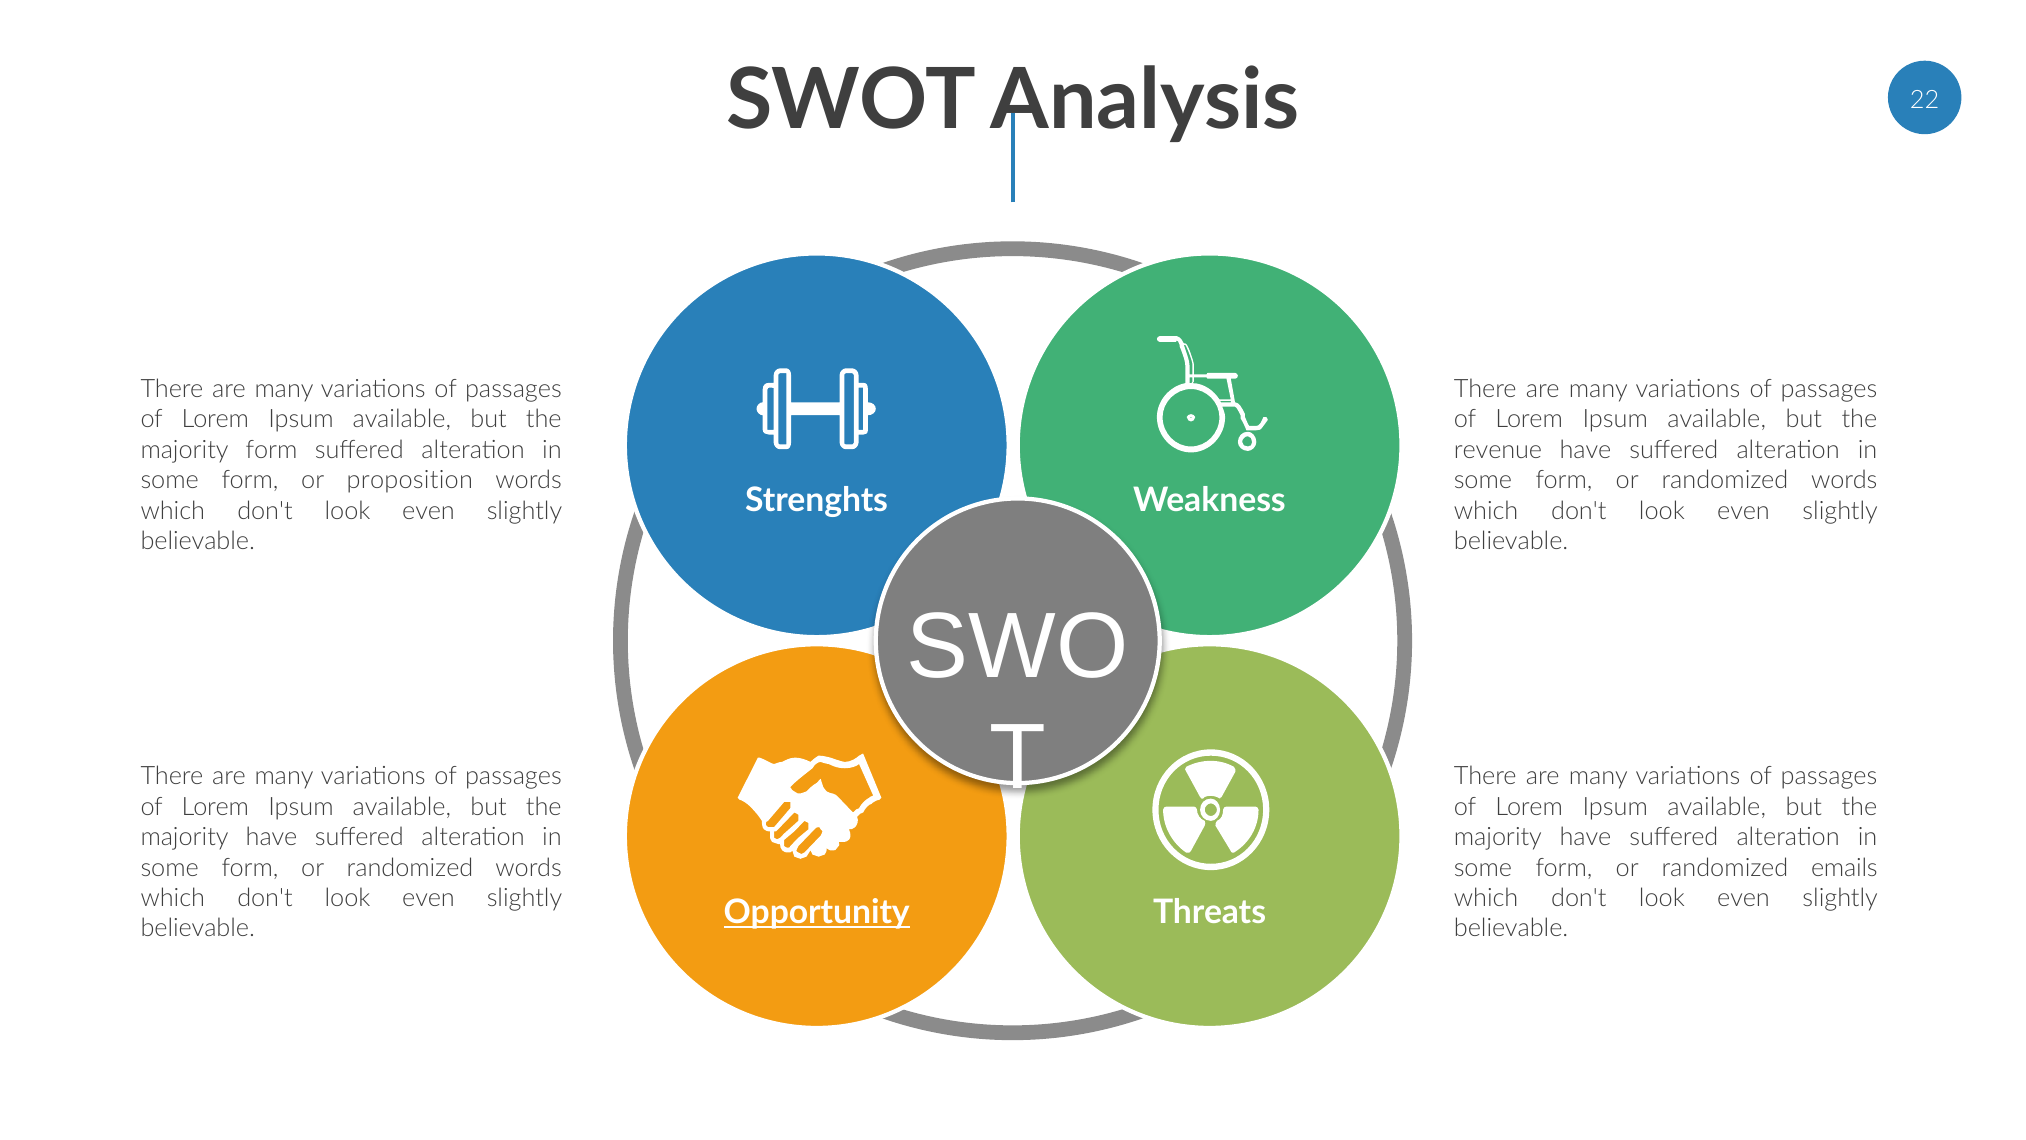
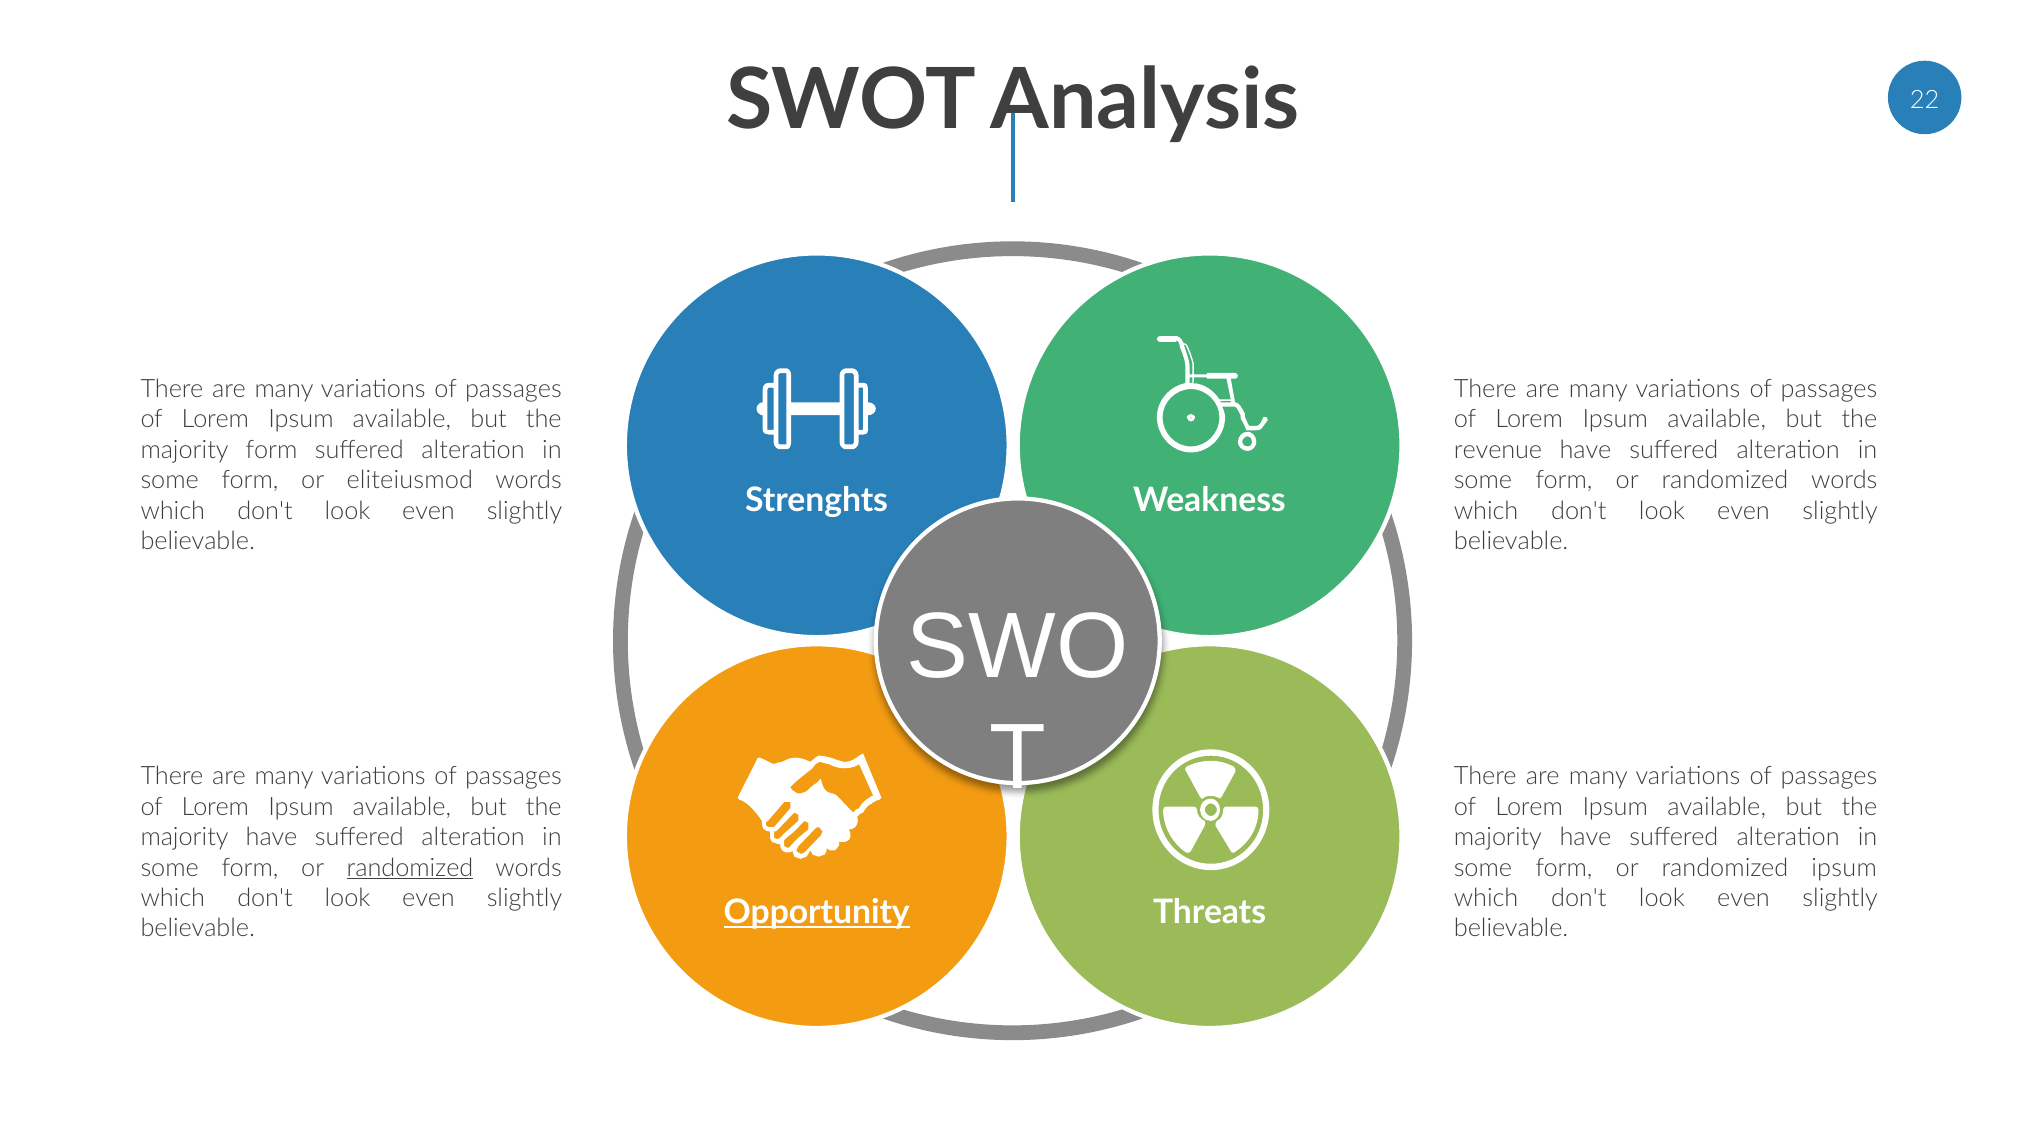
proposition: proposition -> eliteiusmod
randomized at (410, 868) underline: none -> present
randomized emails: emails -> ipsum
